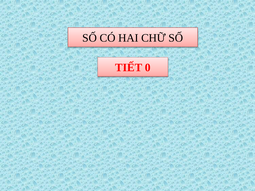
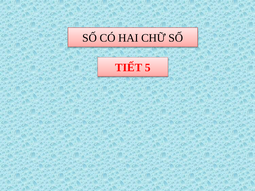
0: 0 -> 5
